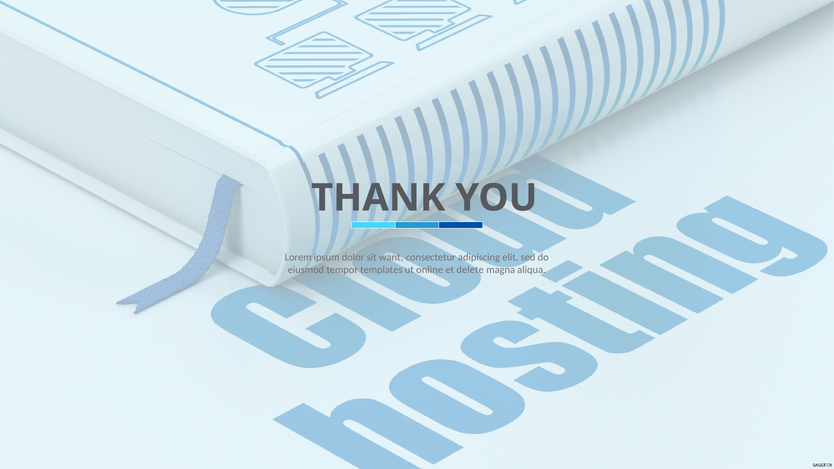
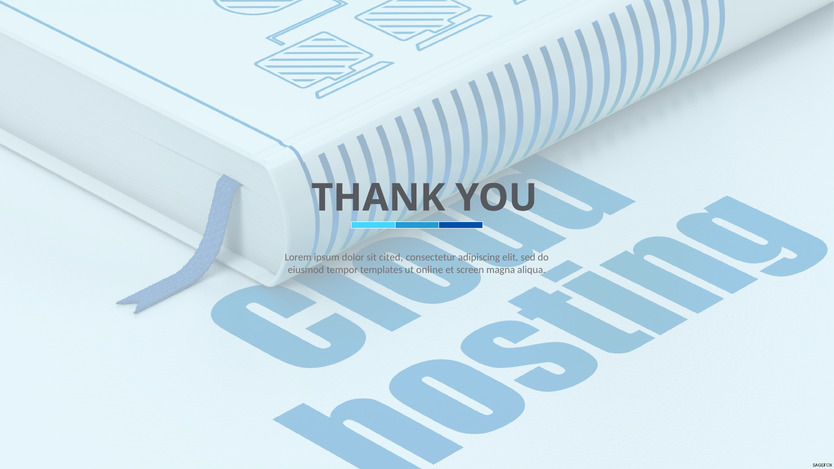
want: want -> cited
delete: delete -> screen
